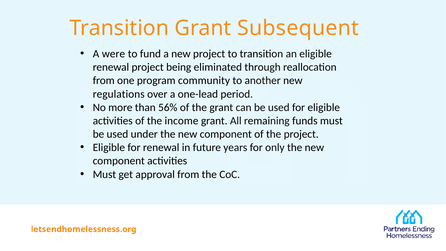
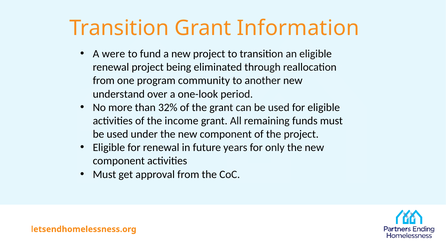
Subsequent: Subsequent -> Information
regulations: regulations -> understand
one-lead: one-lead -> one-look
56%: 56% -> 32%
